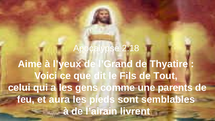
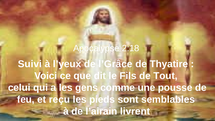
Aime: Aime -> Suivi
l’Grand: l’Grand -> l’Grâce
parents: parents -> pousse
aura: aura -> reçu
